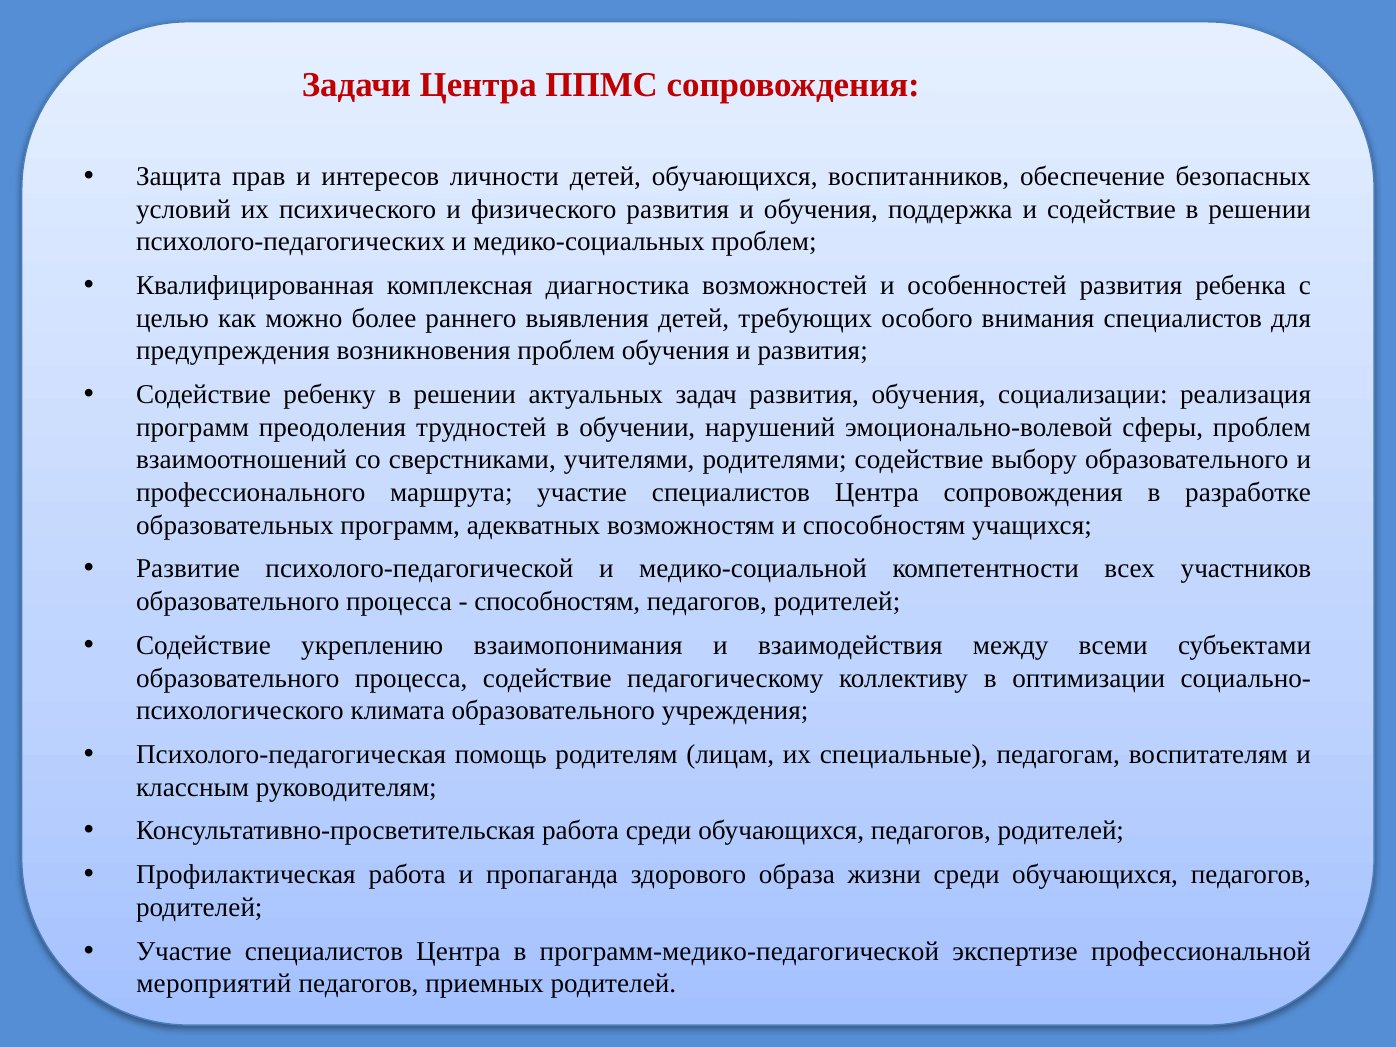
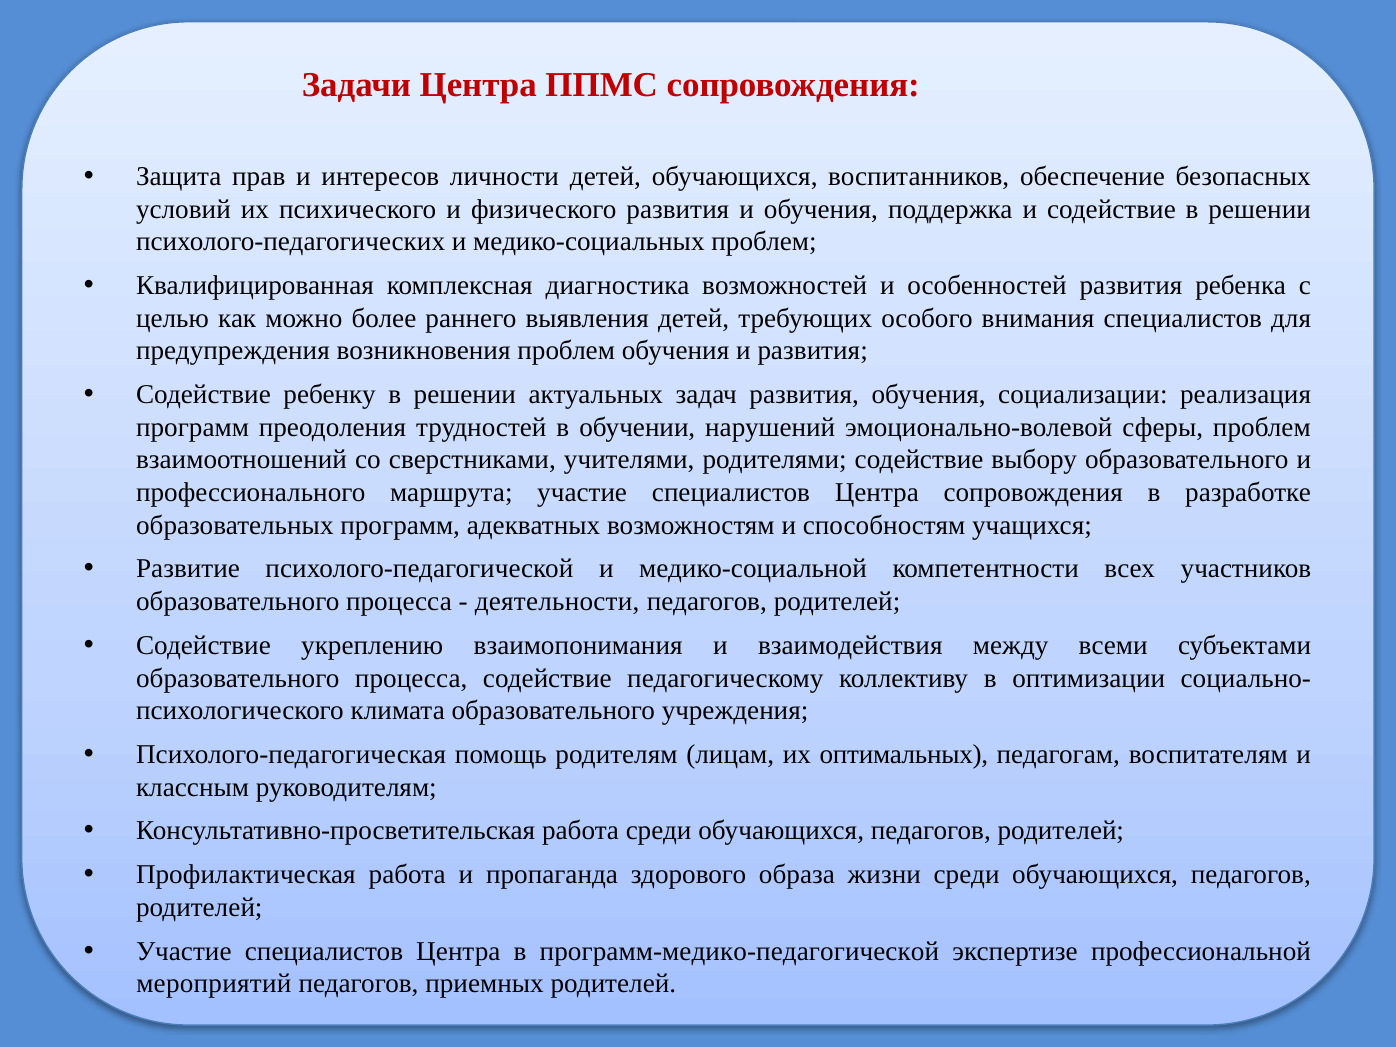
способностям at (557, 602): способностям -> деятельности
специальные: специальные -> оптимальных
